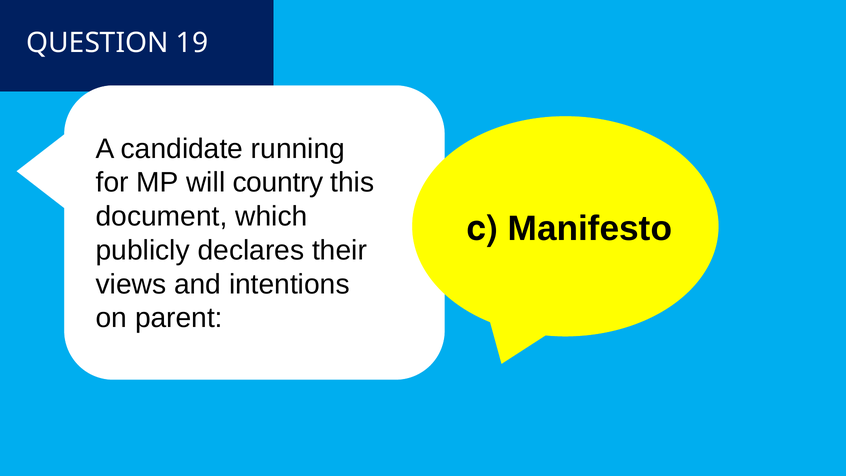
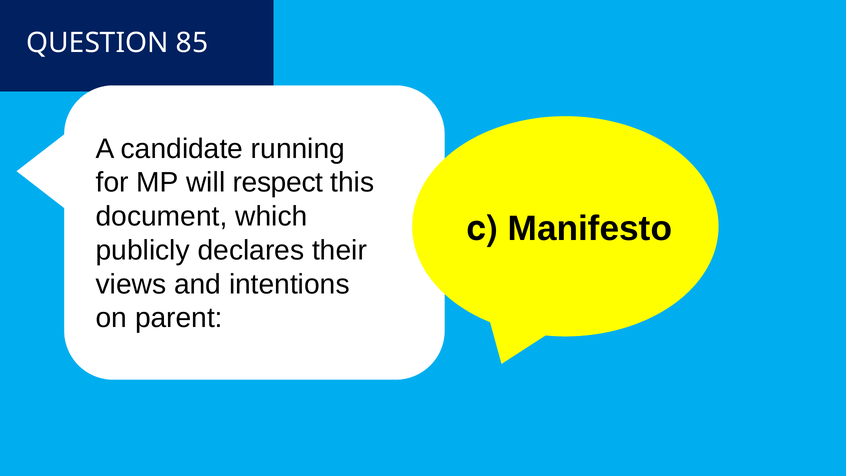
19: 19 -> 85
country: country -> respect
